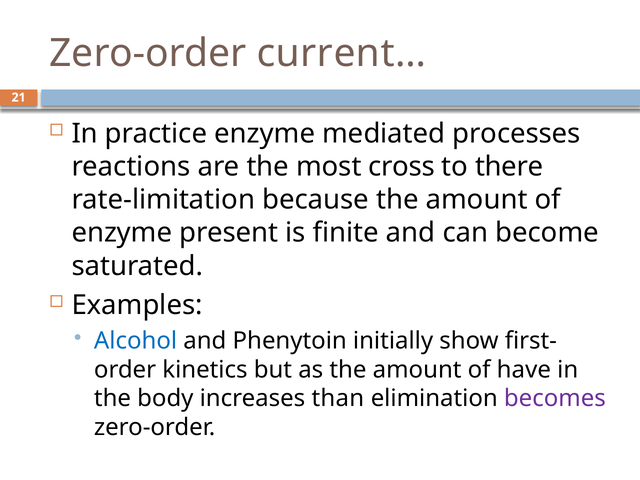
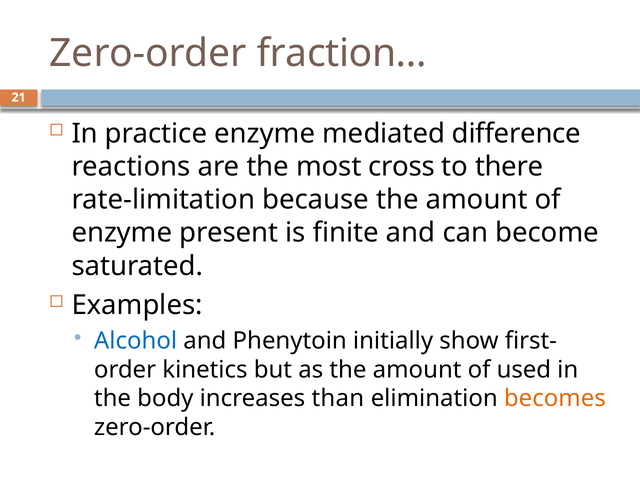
current…: current… -> fraction…
processes: processes -> difference
have: have -> used
becomes colour: purple -> orange
